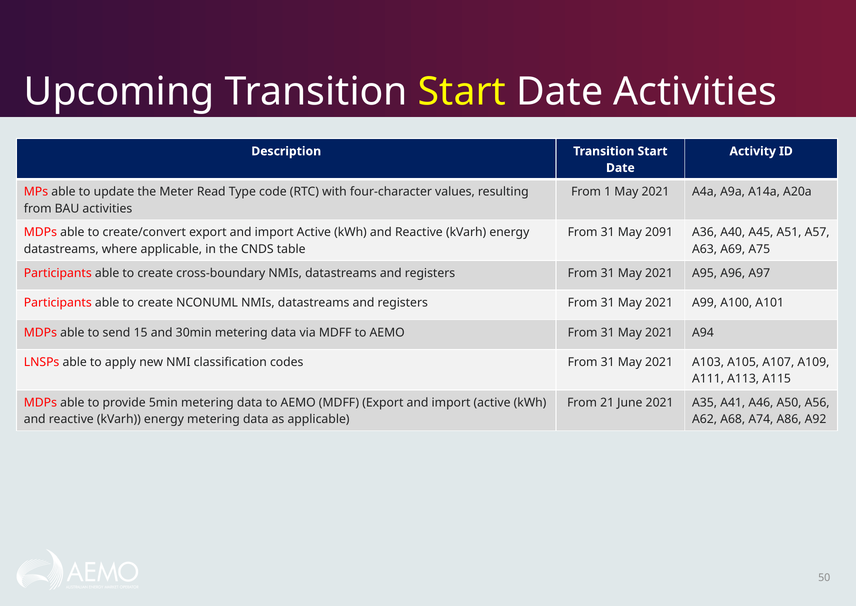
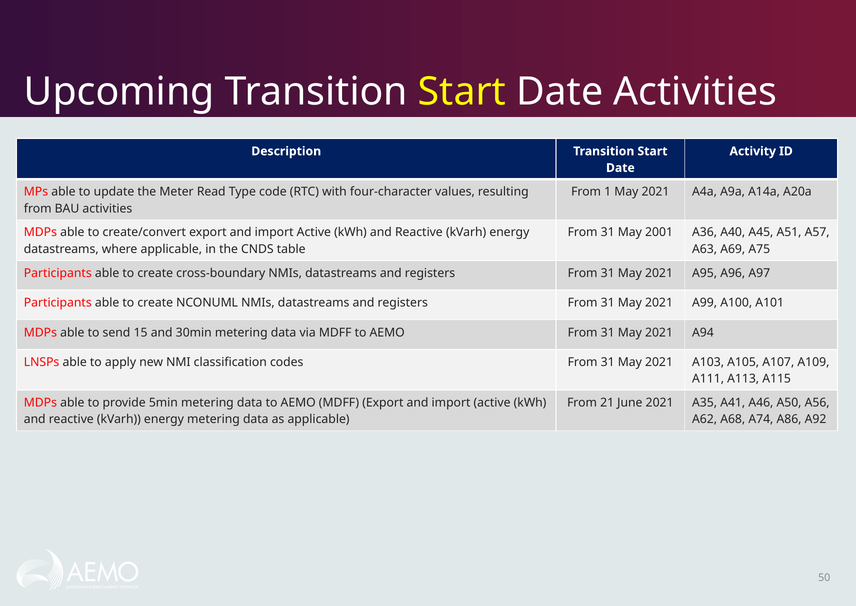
2091: 2091 -> 2001
